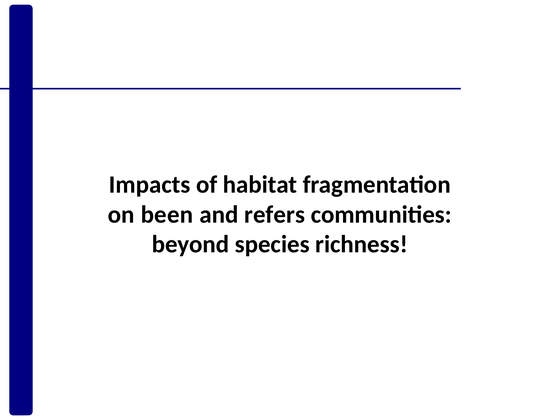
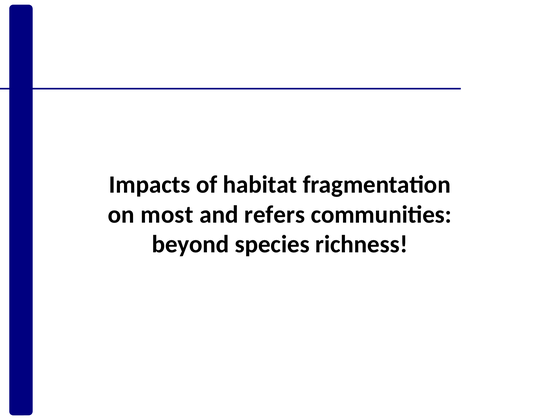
been: been -> most
